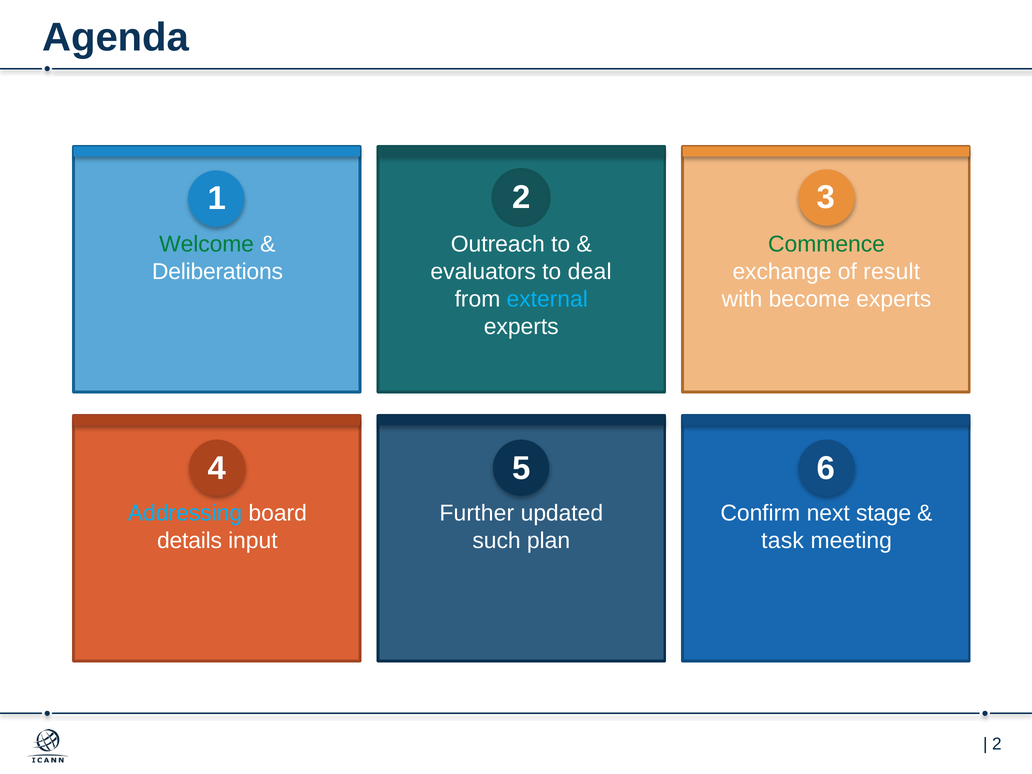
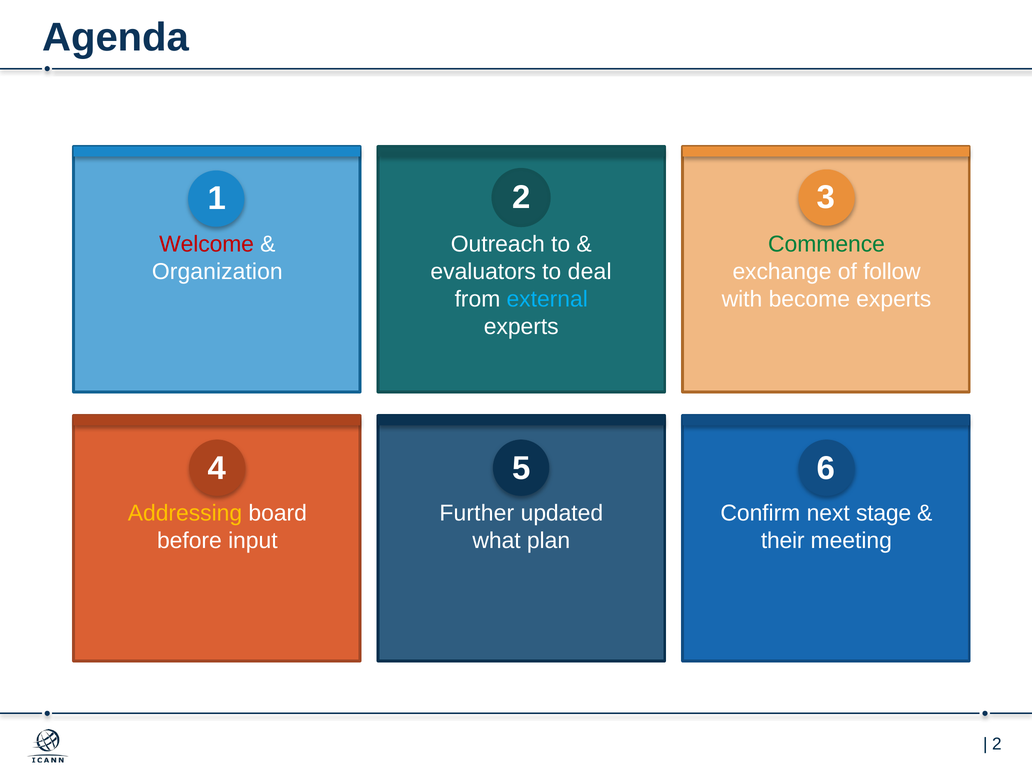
Welcome colour: green -> red
Deliberations: Deliberations -> Organization
result: result -> follow
Addressing colour: light blue -> yellow
details: details -> before
such: such -> what
task: task -> their
